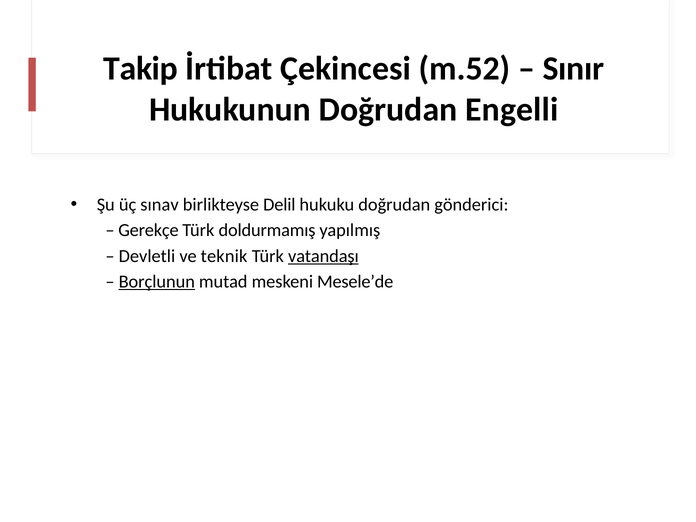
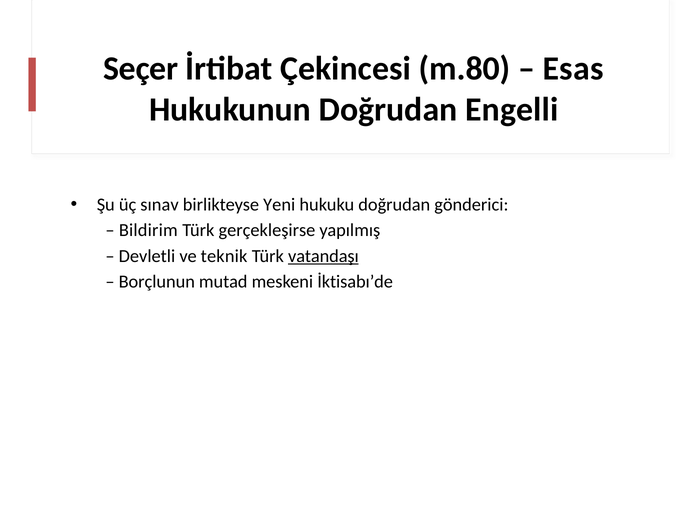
Takip: Takip -> Seçer
m.52: m.52 -> m.80
Sınır: Sınır -> Esas
Delil: Delil -> Yeni
Gerekçe: Gerekçe -> Bildirim
doldurmamış: doldurmamış -> gerçekleşirse
Borçlunun underline: present -> none
Mesele’de: Mesele’de -> İktisabı’de
